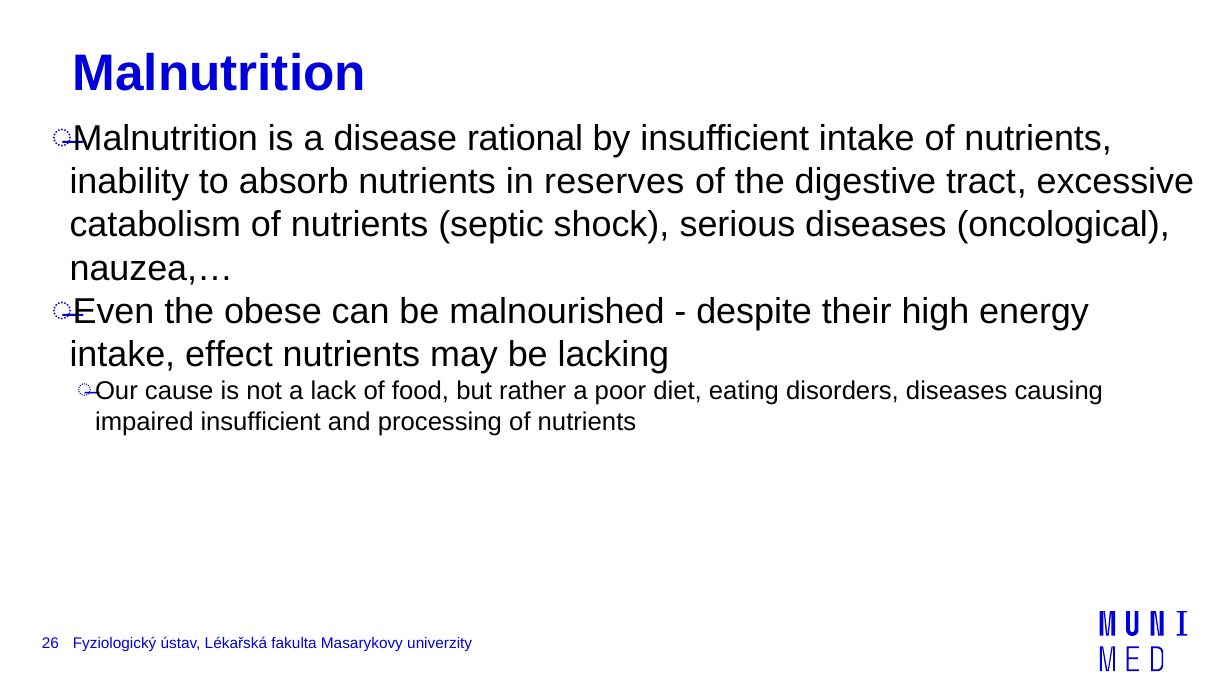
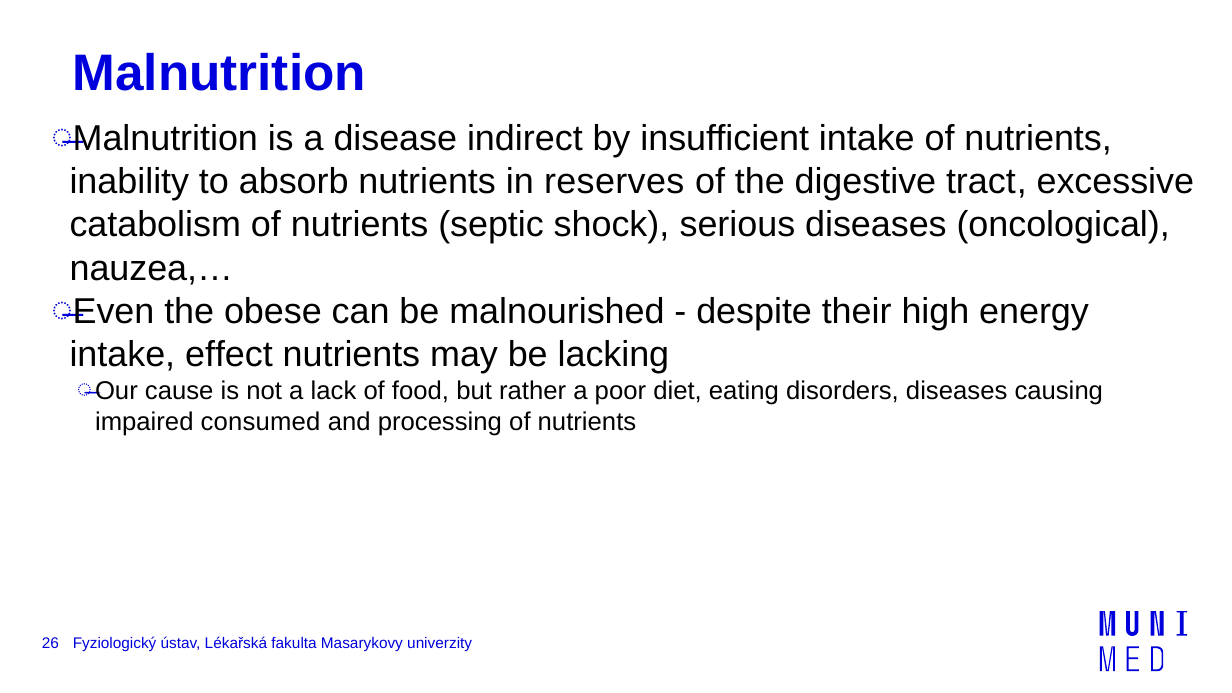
rational: rational -> indirect
impaired insufficient: insufficient -> consumed
